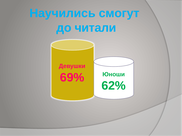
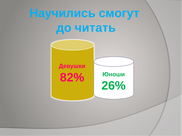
читали: читали -> читать
69%: 69% -> 82%
62%: 62% -> 26%
